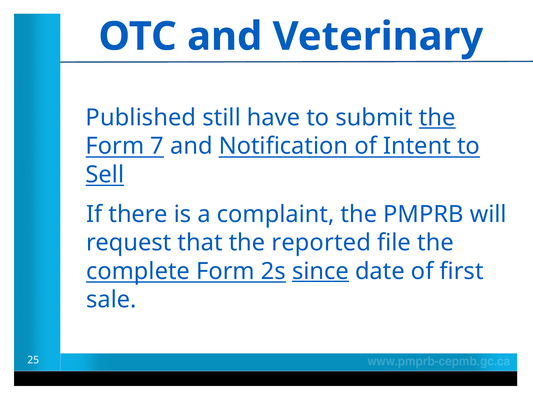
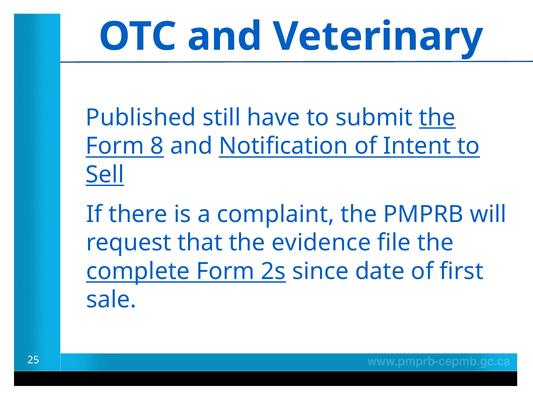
7: 7 -> 8
reported: reported -> evidence
since underline: present -> none
